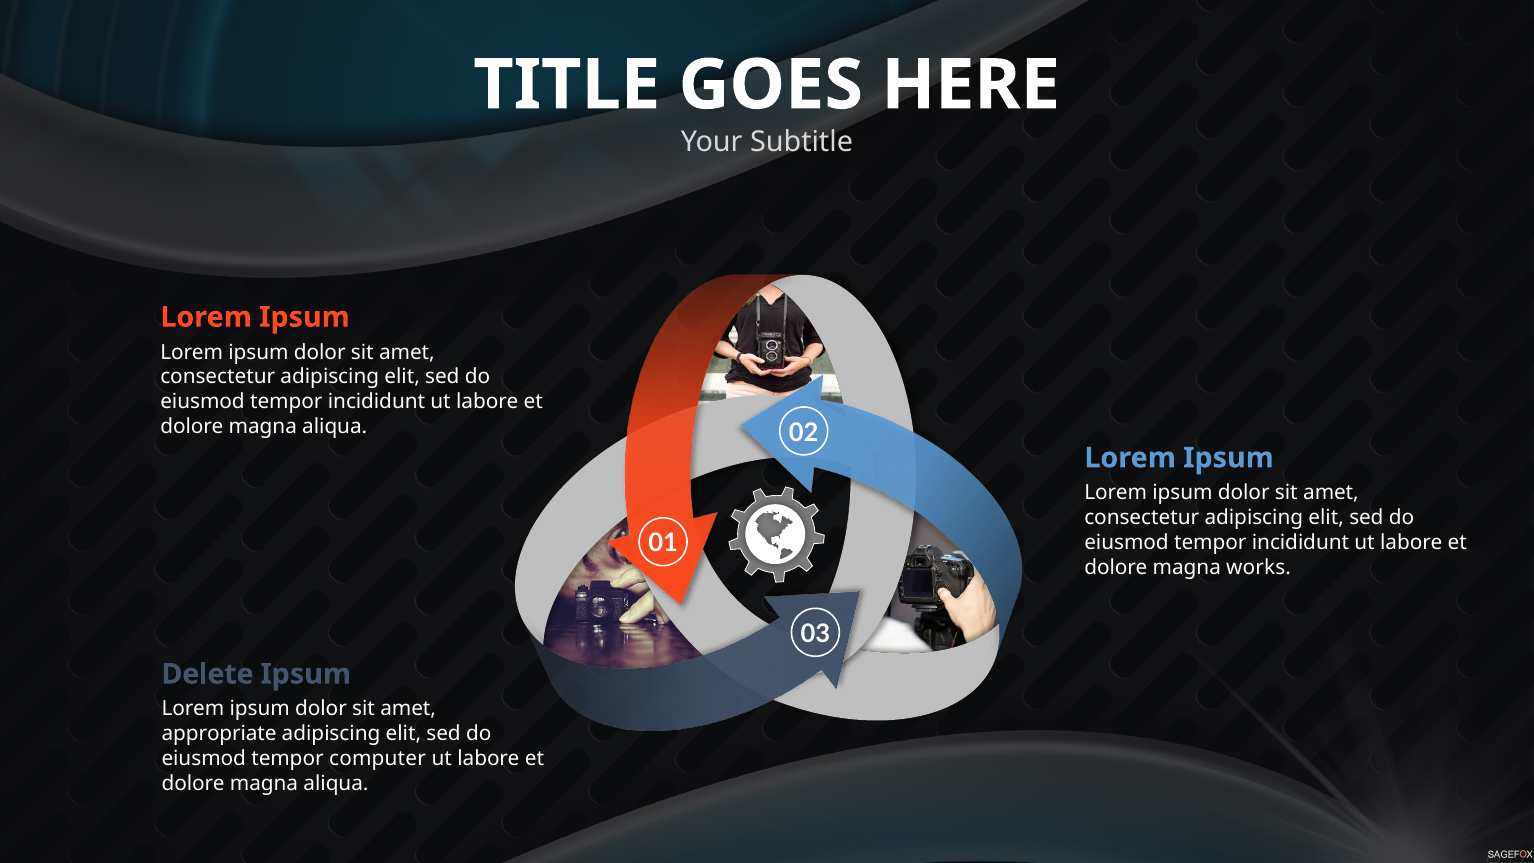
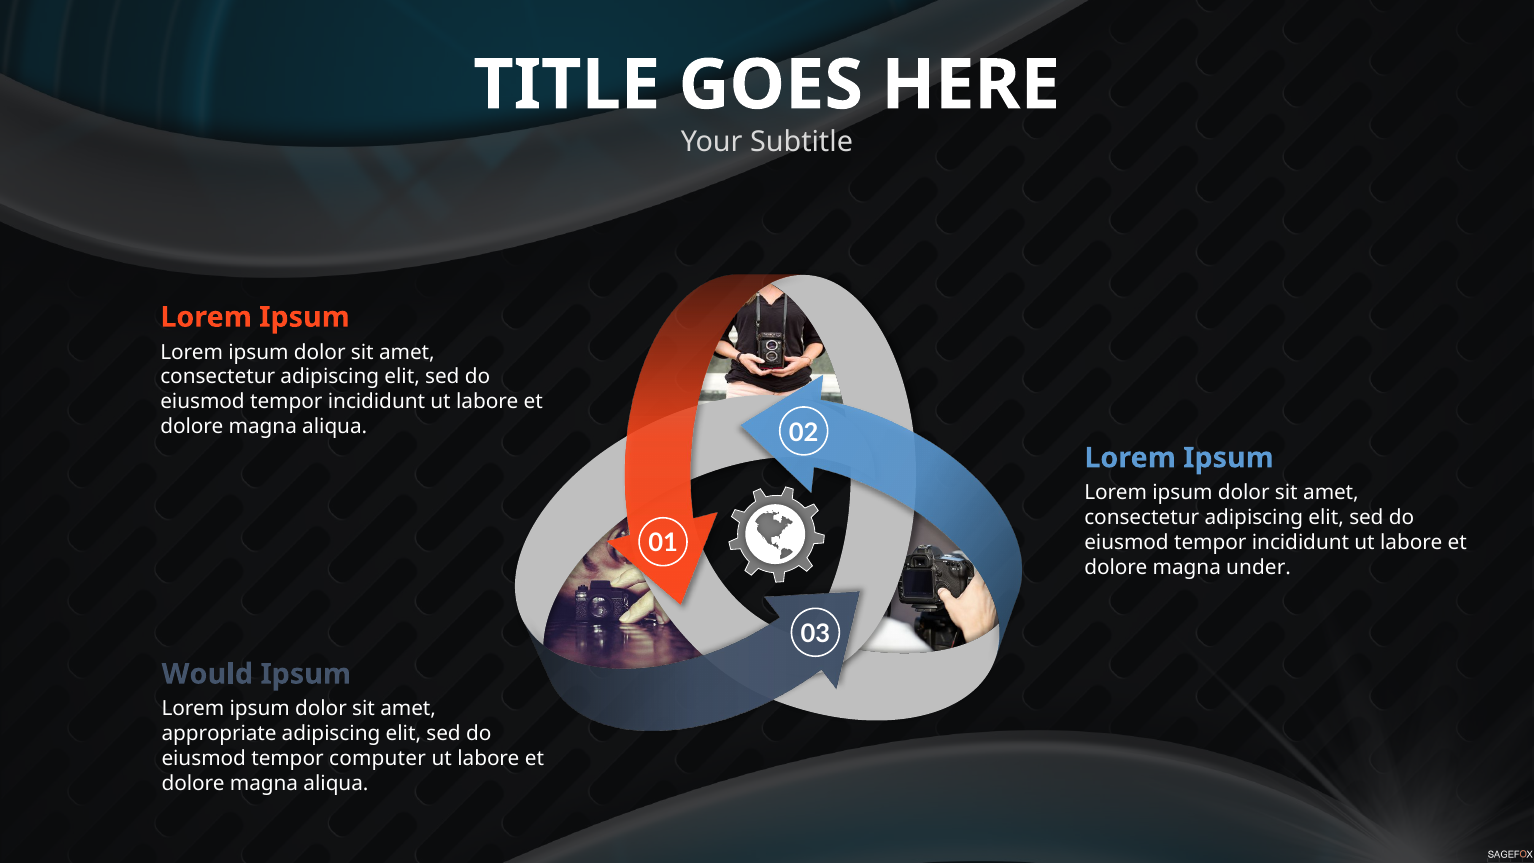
works: works -> under
Delete: Delete -> Would
